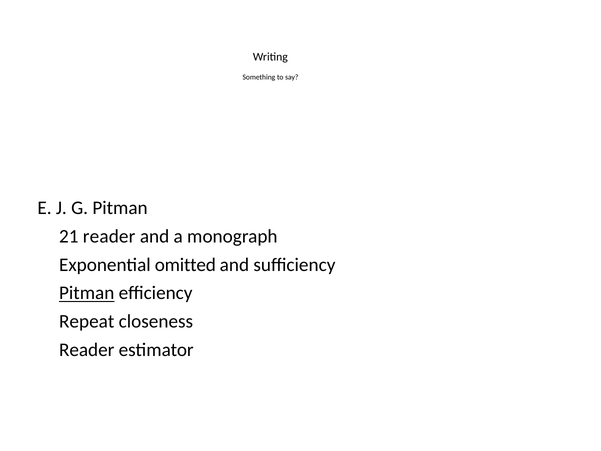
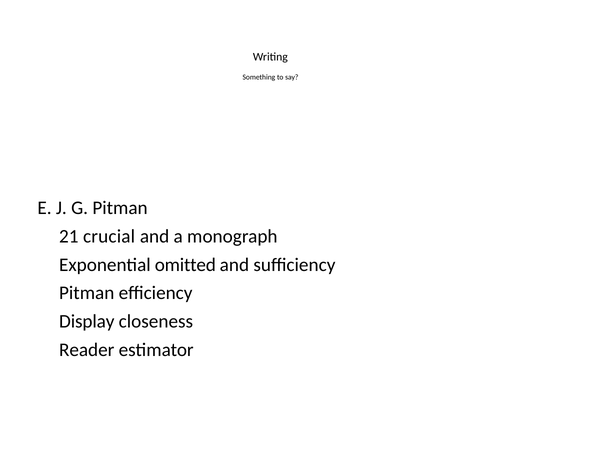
21 reader: reader -> crucial
Pitman at (87, 293) underline: present -> none
Repeat: Repeat -> Display
